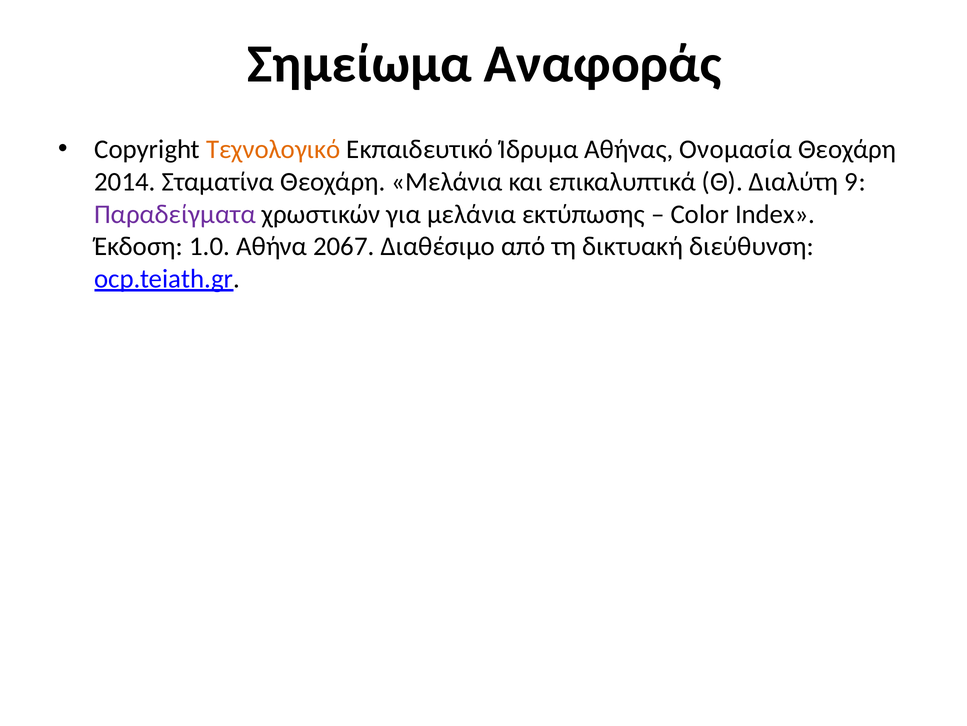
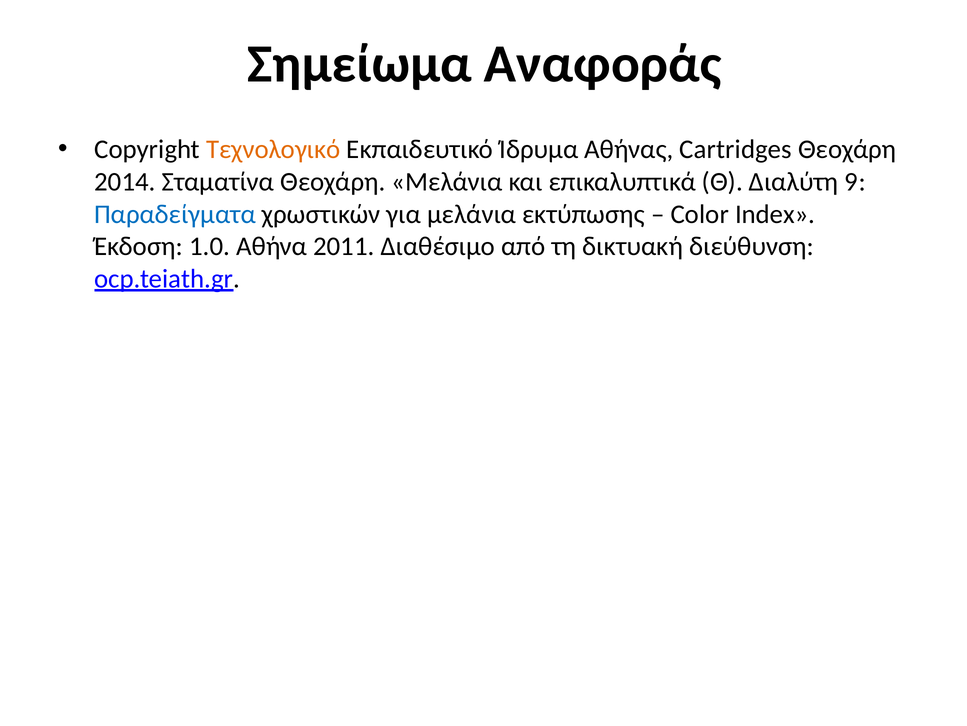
Ονομασία: Ονομασία -> Cartridges
Παραδείγματα colour: purple -> blue
2067: 2067 -> 2011
